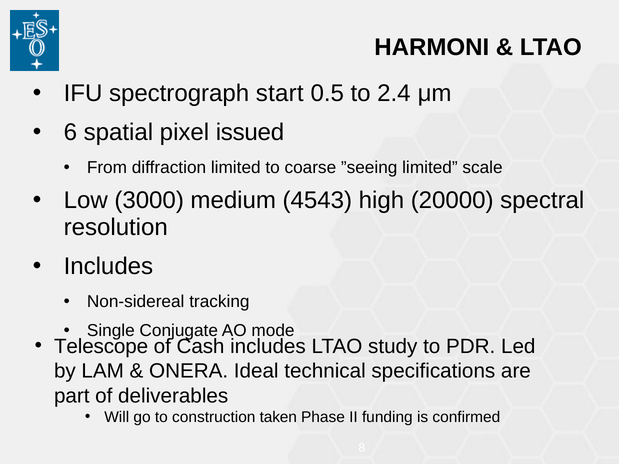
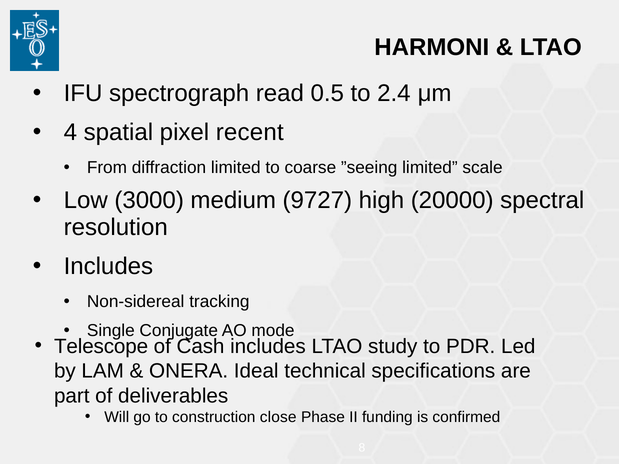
start: start -> read
6: 6 -> 4
issued: issued -> recent
4543: 4543 -> 9727
taken: taken -> close
